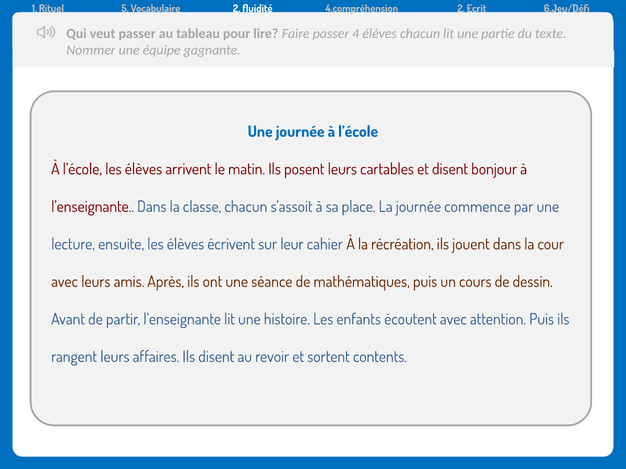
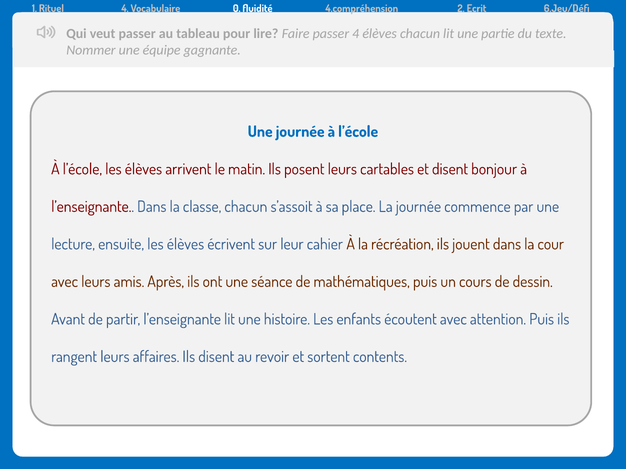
Rituel 5: 5 -> 4
Vocabulaire 2: 2 -> 0
